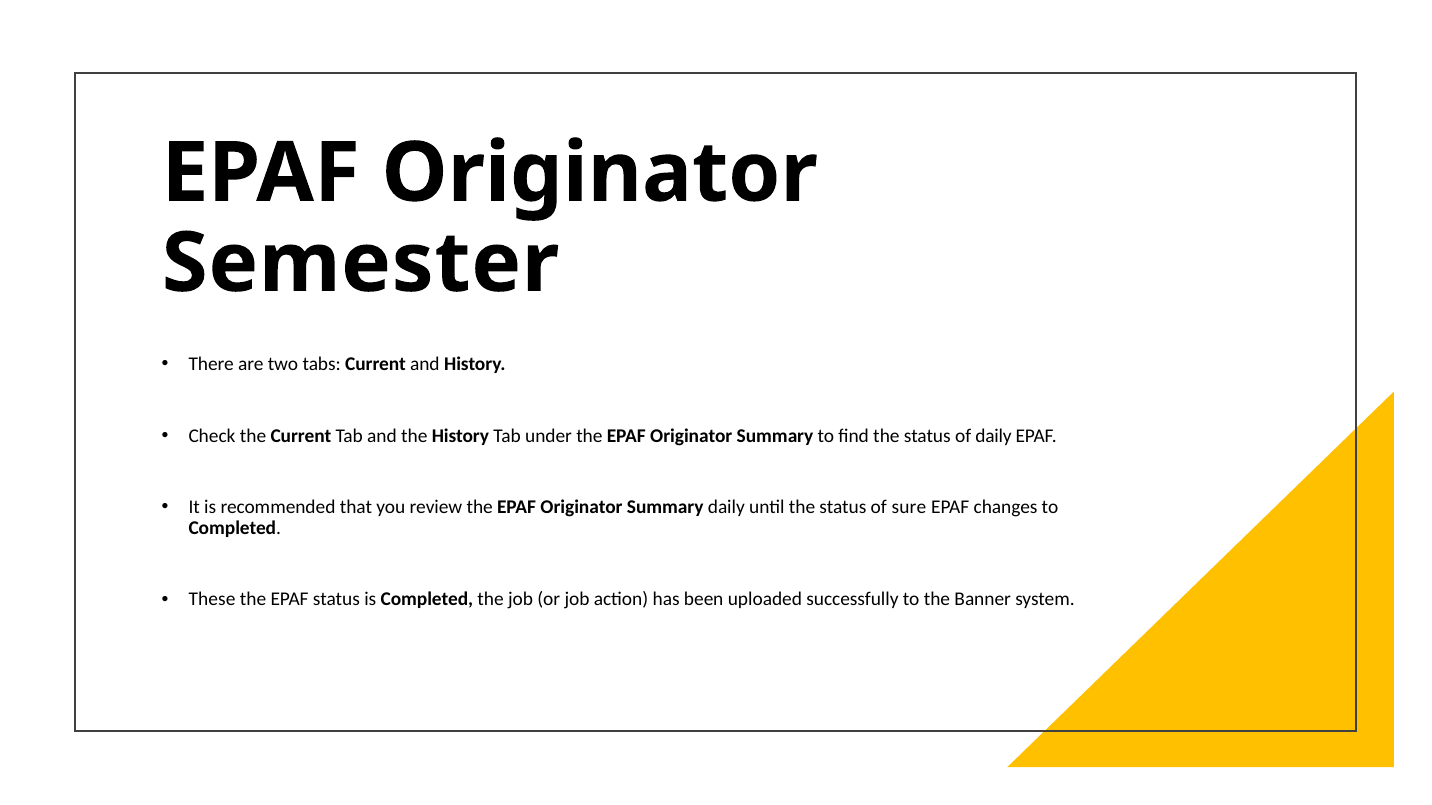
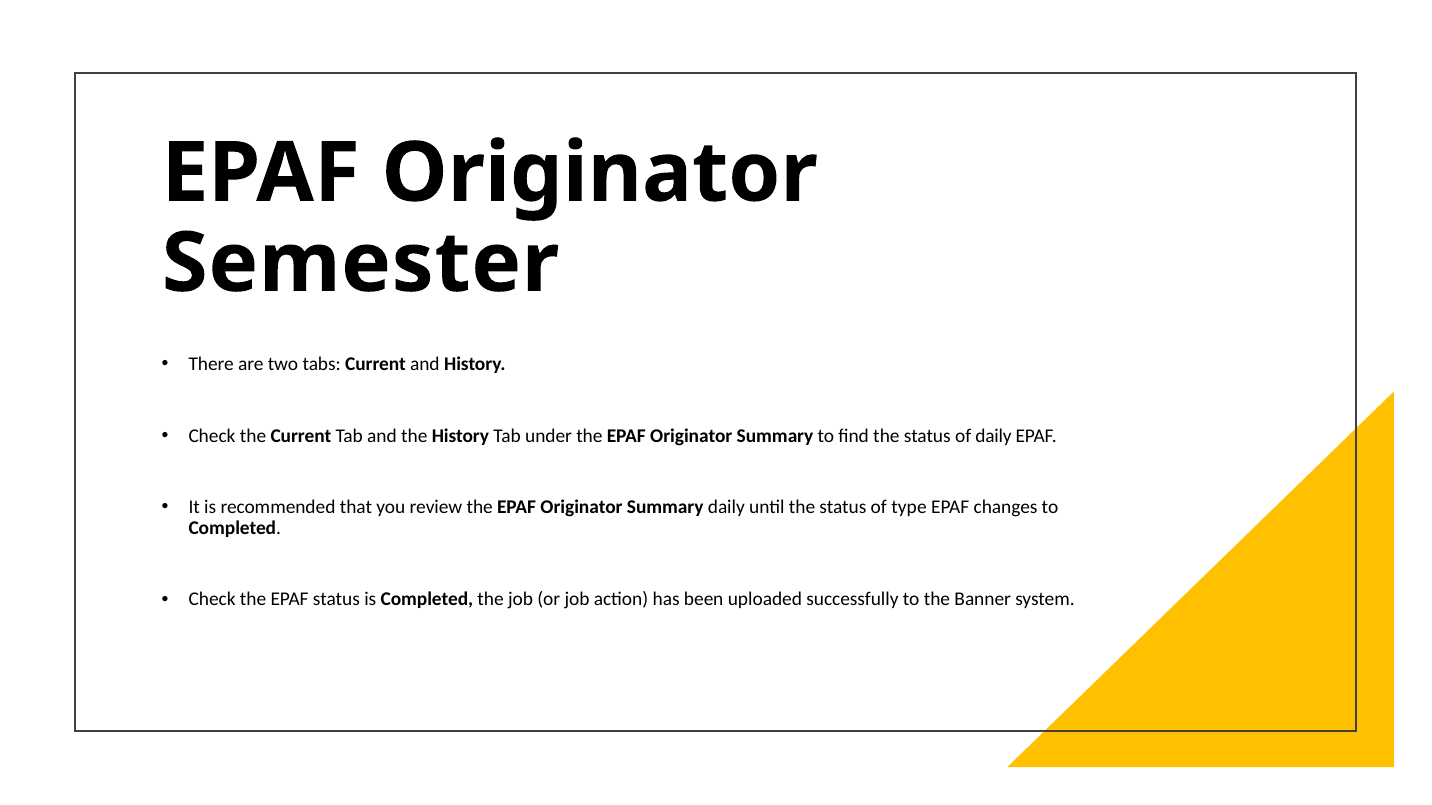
sure: sure -> type
These at (212, 600): These -> Check
